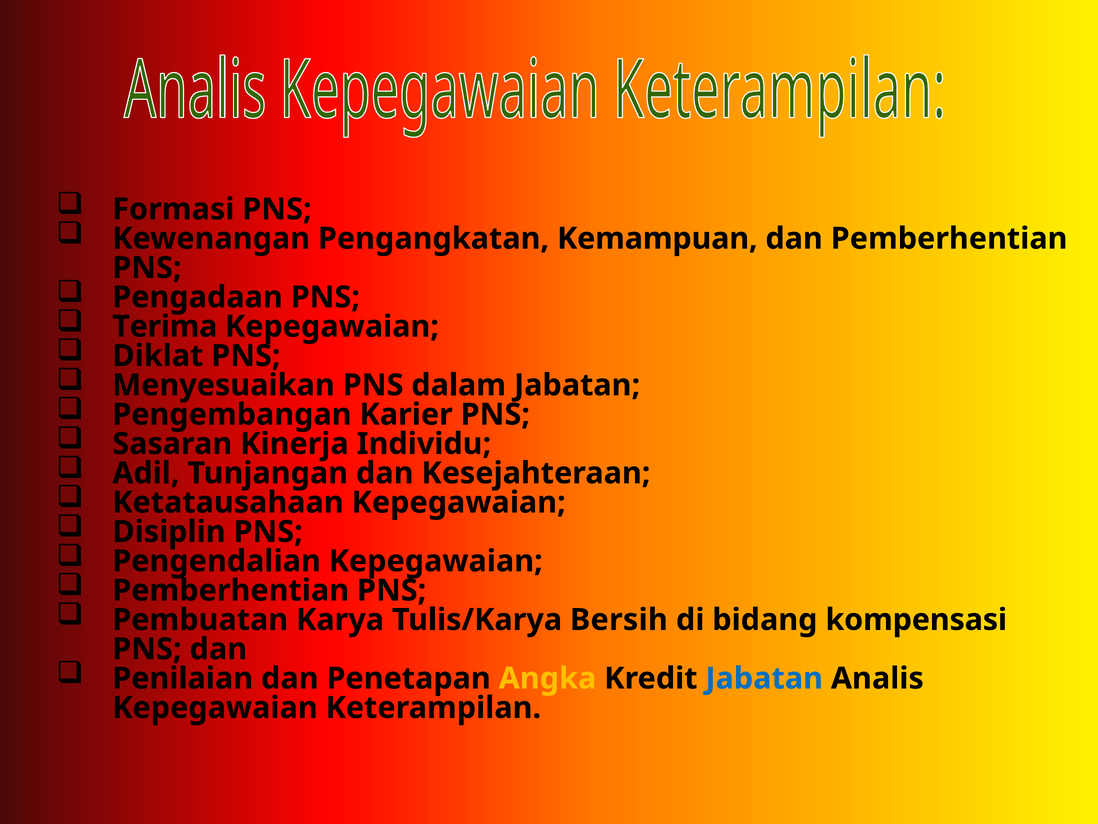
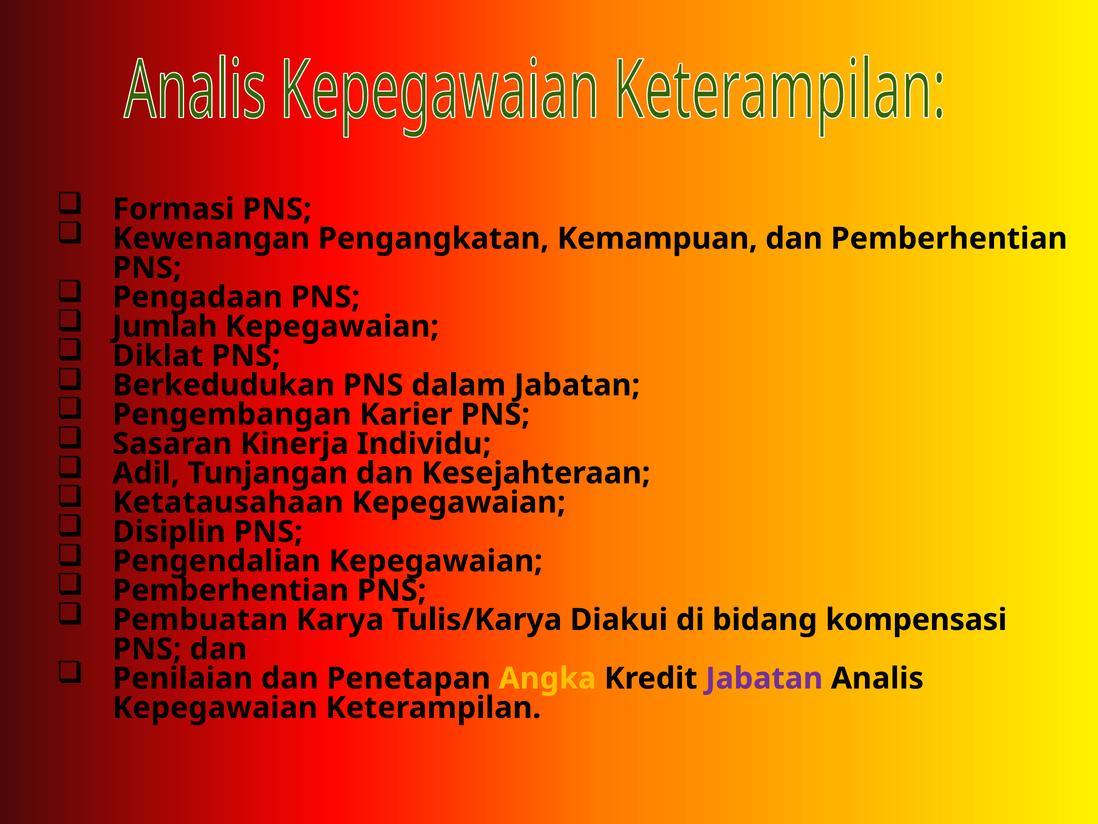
Terima: Terima -> Jumlah
Menyesuaikan: Menyesuaikan -> Berkedudukan
Bersih: Bersih -> Diakui
Jabatan at (764, 678) colour: blue -> purple
